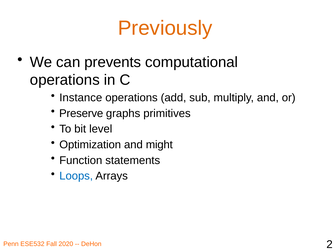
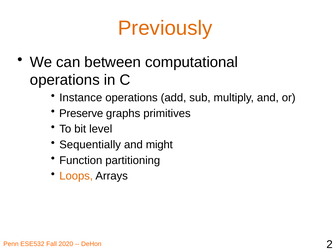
prevents: prevents -> between
Optimization: Optimization -> Sequentially
statements: statements -> partitioning
Loops colour: blue -> orange
